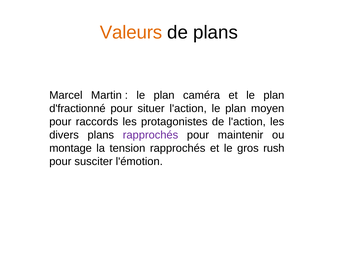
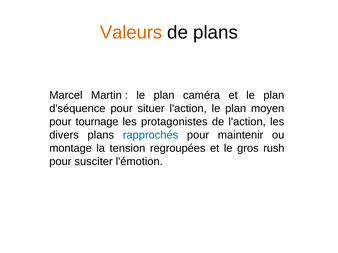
d'fractionné: d'fractionné -> d'séquence
raccords: raccords -> tournage
rapprochés at (150, 135) colour: purple -> blue
tension rapprochés: rapprochés -> regroupées
